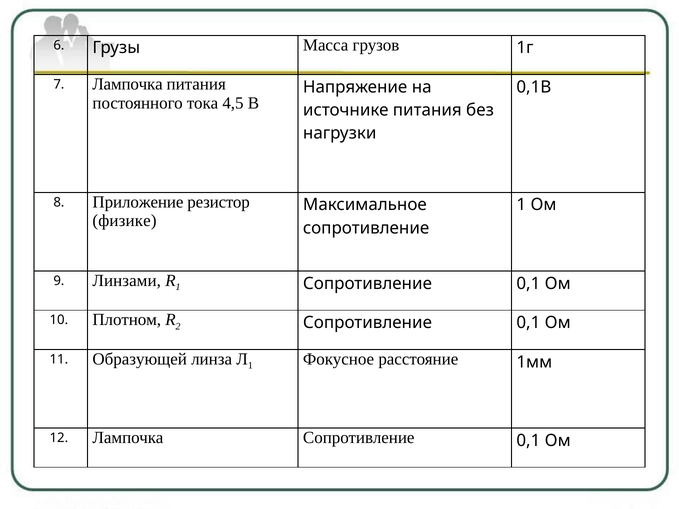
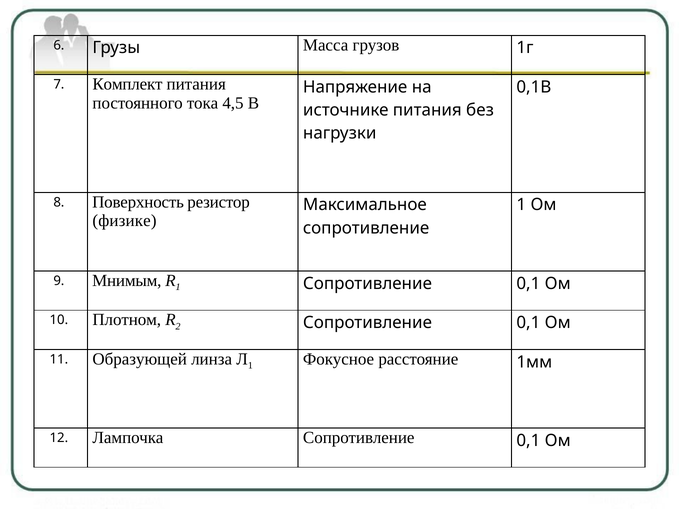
7 Лампочка: Лампочка -> Комплект
Приложение: Приложение -> Поверхность
Линзами: Линзами -> Мнимым
